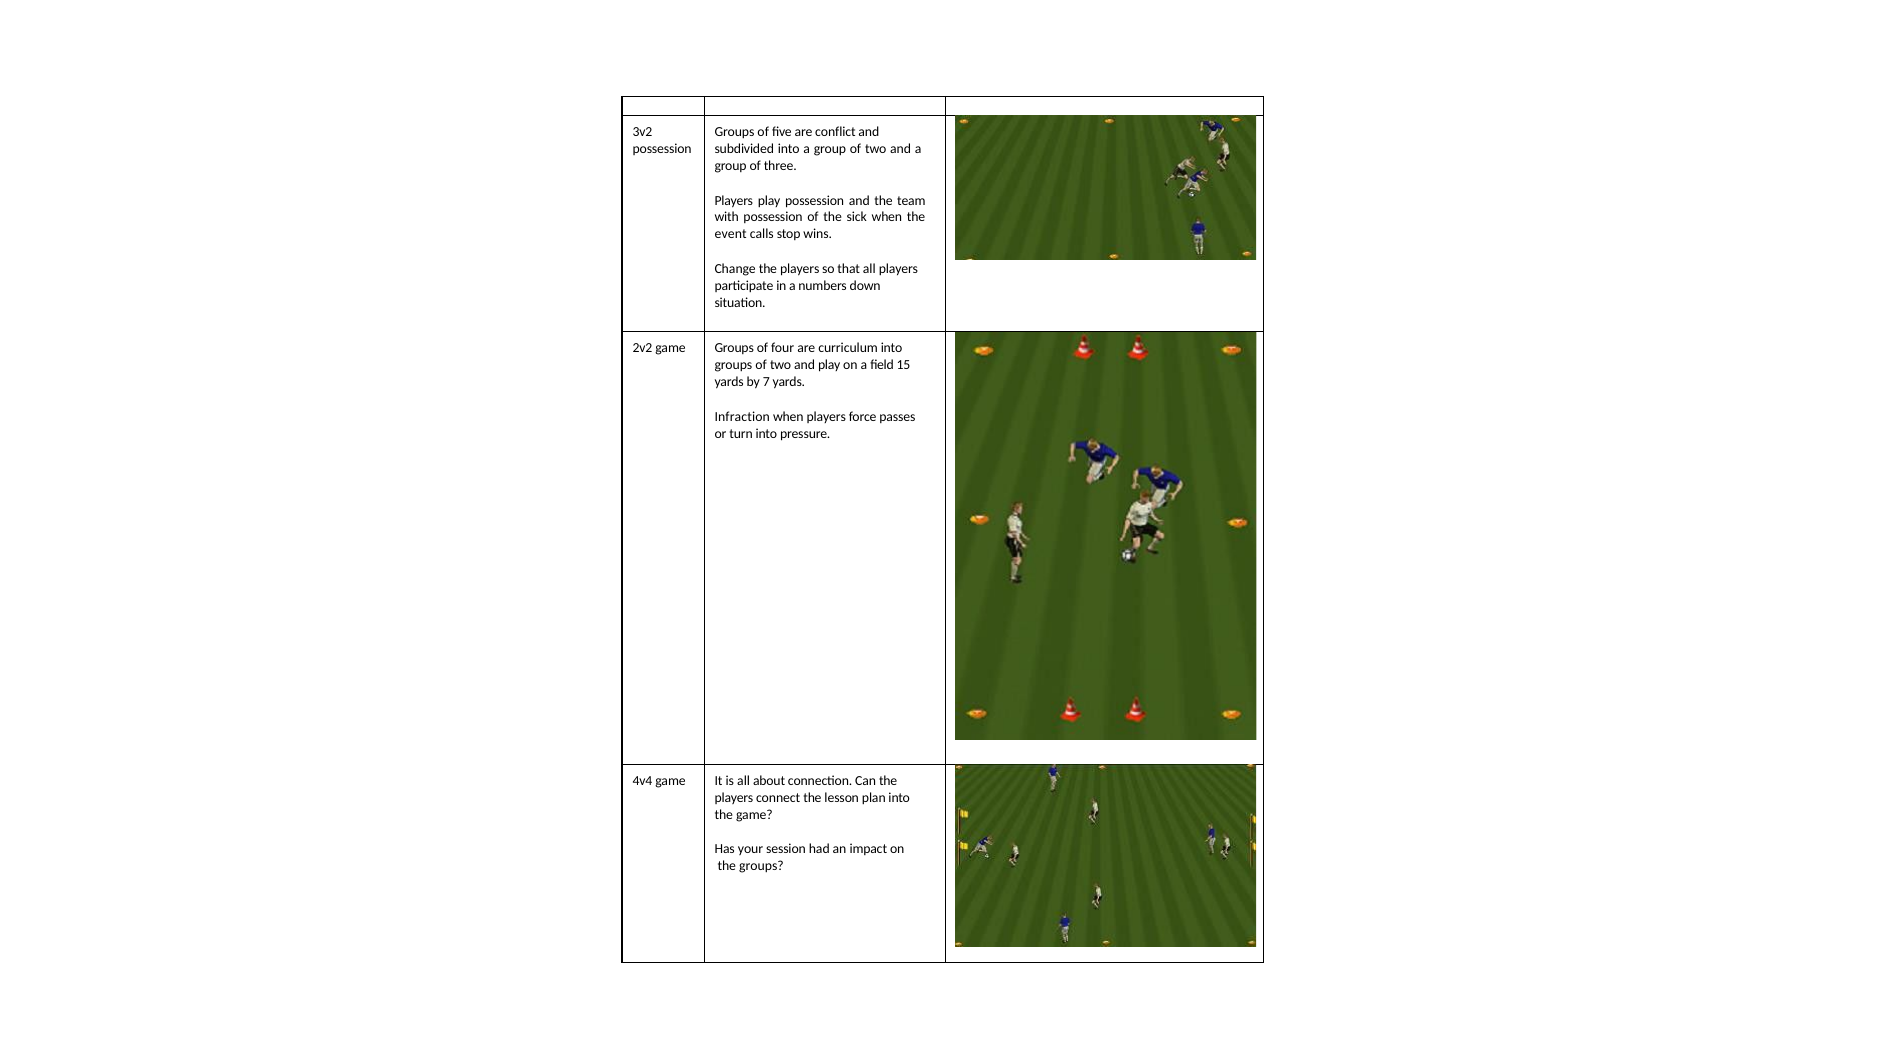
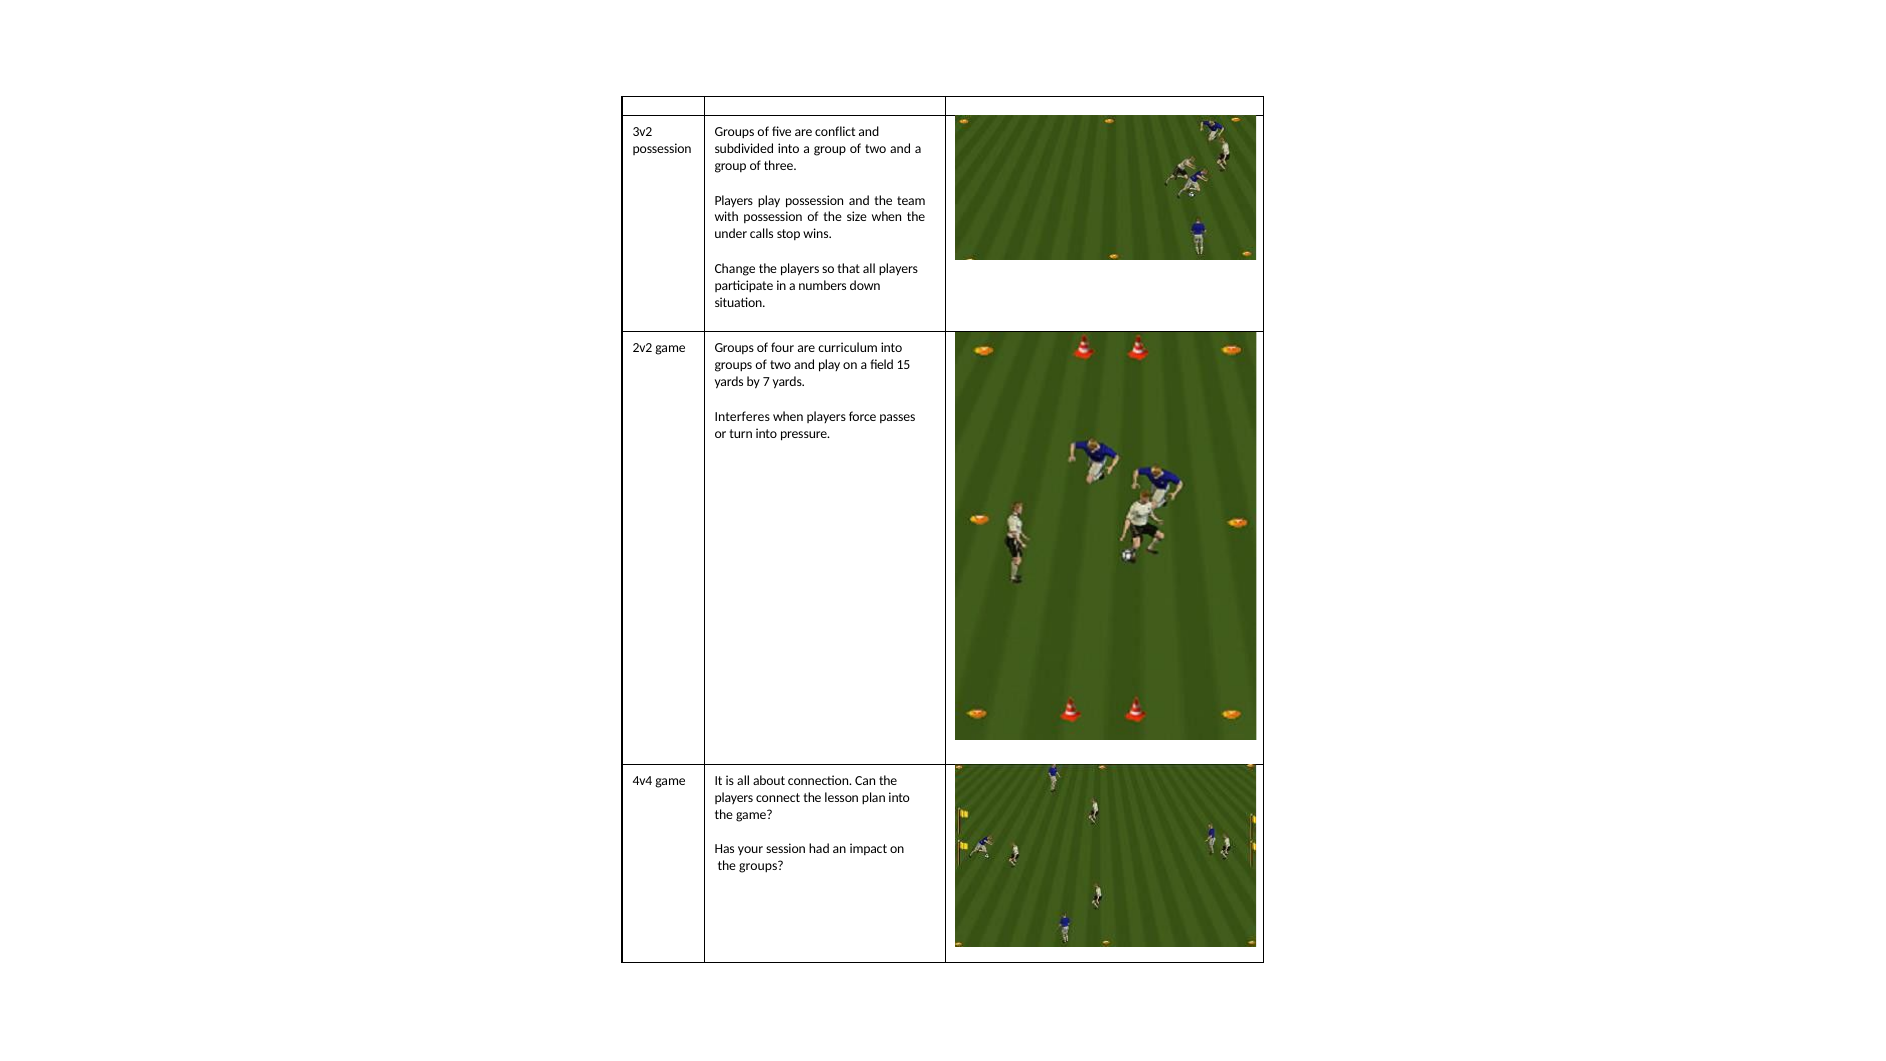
sick: sick -> size
event: event -> under
Infraction: Infraction -> Interferes
